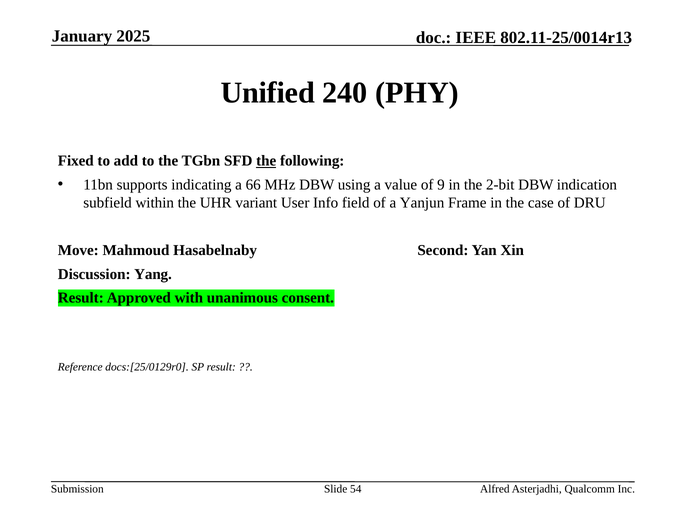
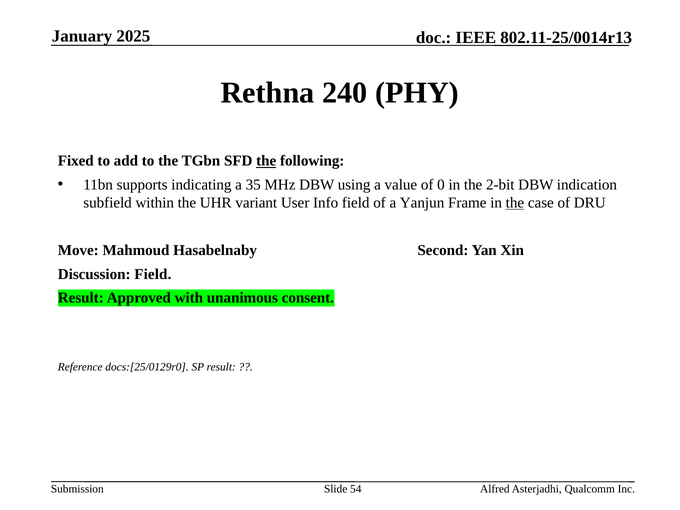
Unified: Unified -> Rethna
66: 66 -> 35
9: 9 -> 0
the at (515, 203) underline: none -> present
Discussion Yang: Yang -> Field
